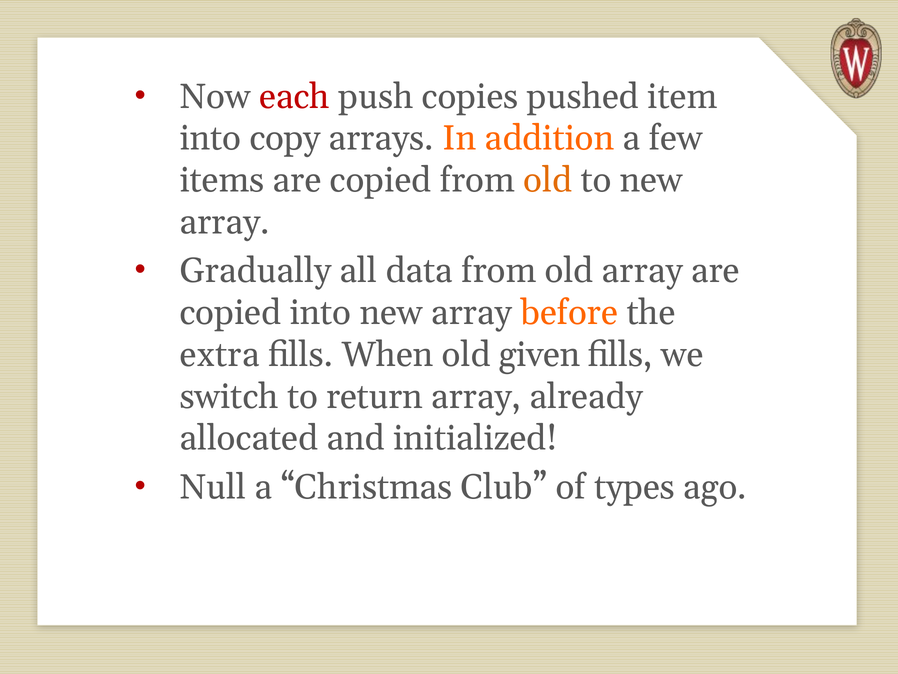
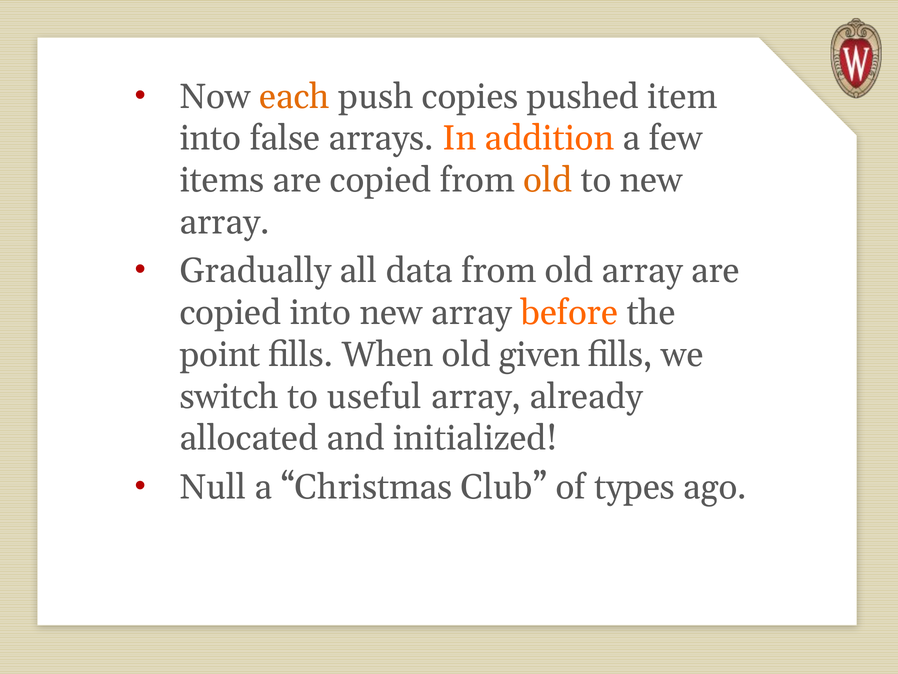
each colour: red -> orange
copy: copy -> false
extra: extra -> point
return: return -> useful
